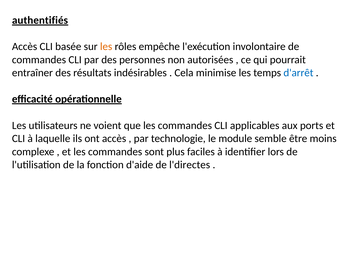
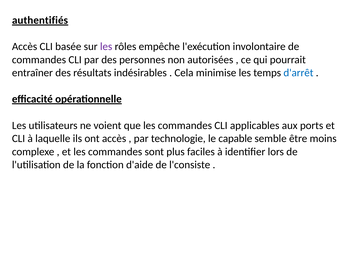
les at (106, 47) colour: orange -> purple
module: module -> capable
l'directes: l'directes -> l'consiste
